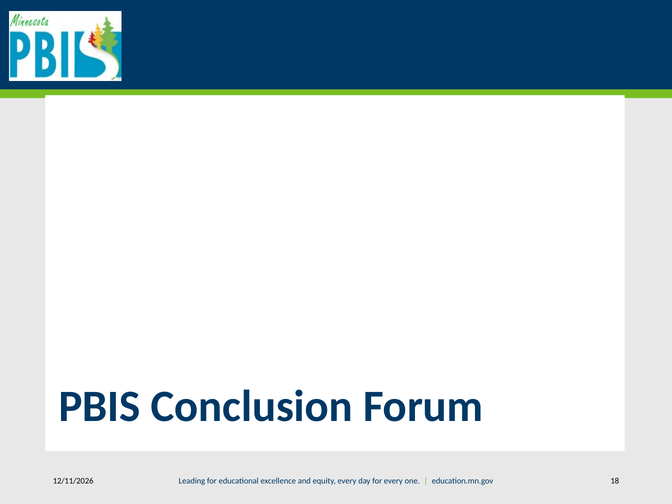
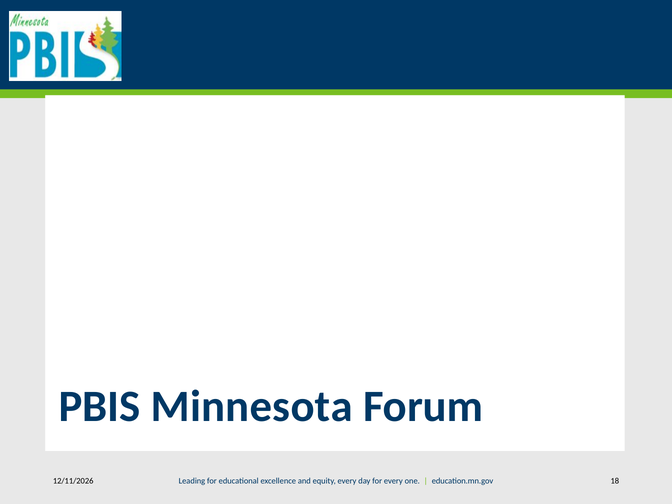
Conclusion: Conclusion -> Minnesota
